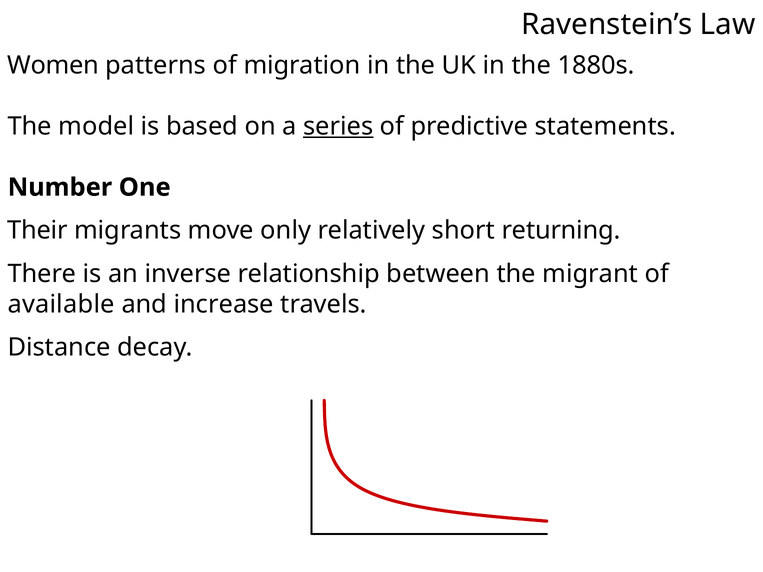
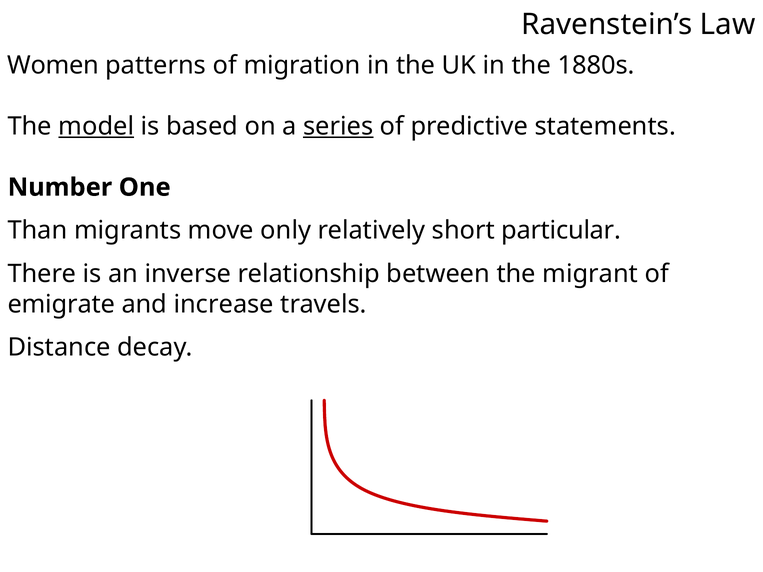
model underline: none -> present
Their: Their -> Than
returning: returning -> particular
available: available -> emigrate
